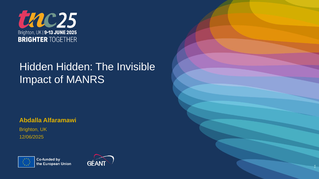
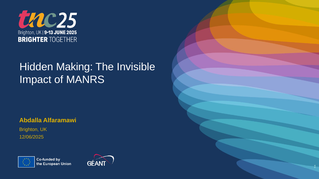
Hidden Hidden: Hidden -> Making
